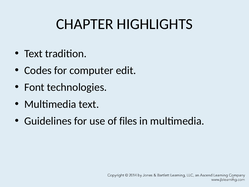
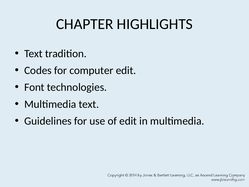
of files: files -> edit
